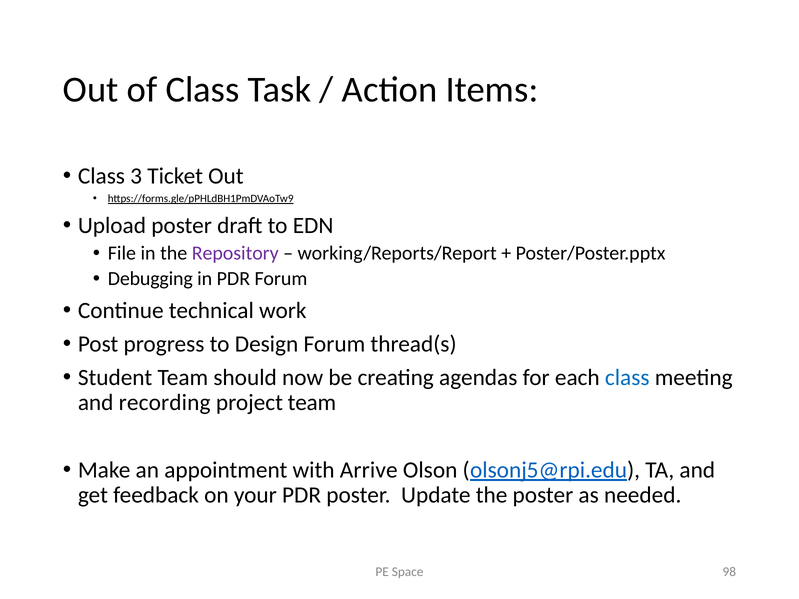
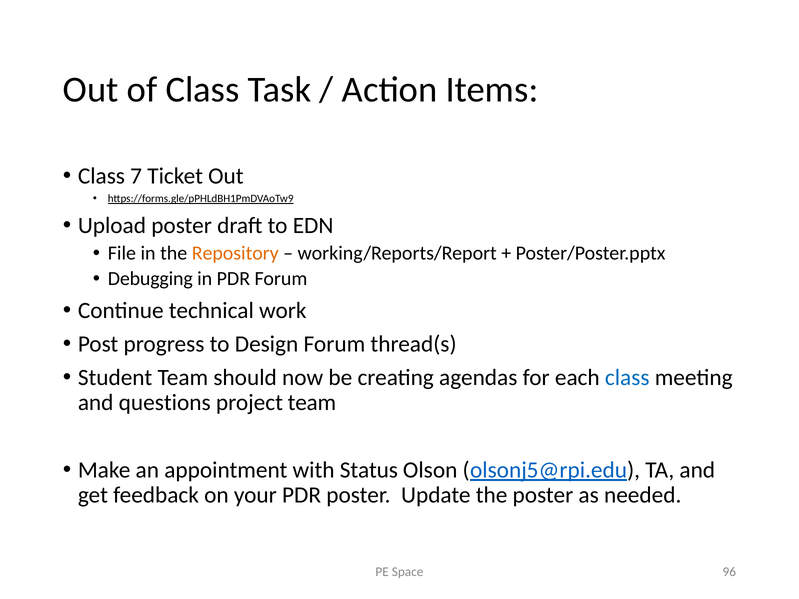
3: 3 -> 7
Repository colour: purple -> orange
recording: recording -> questions
Arrive: Arrive -> Status
98: 98 -> 96
